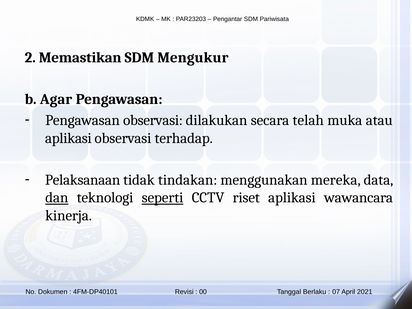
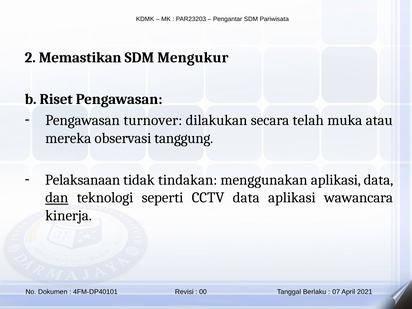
Agar: Agar -> Riset
Pengawasan observasi: observasi -> turnover
aplikasi at (68, 138): aplikasi -> mereka
terhadap: terhadap -> tanggung
menggunakan mereka: mereka -> aplikasi
seperti underline: present -> none
CCTV riset: riset -> data
